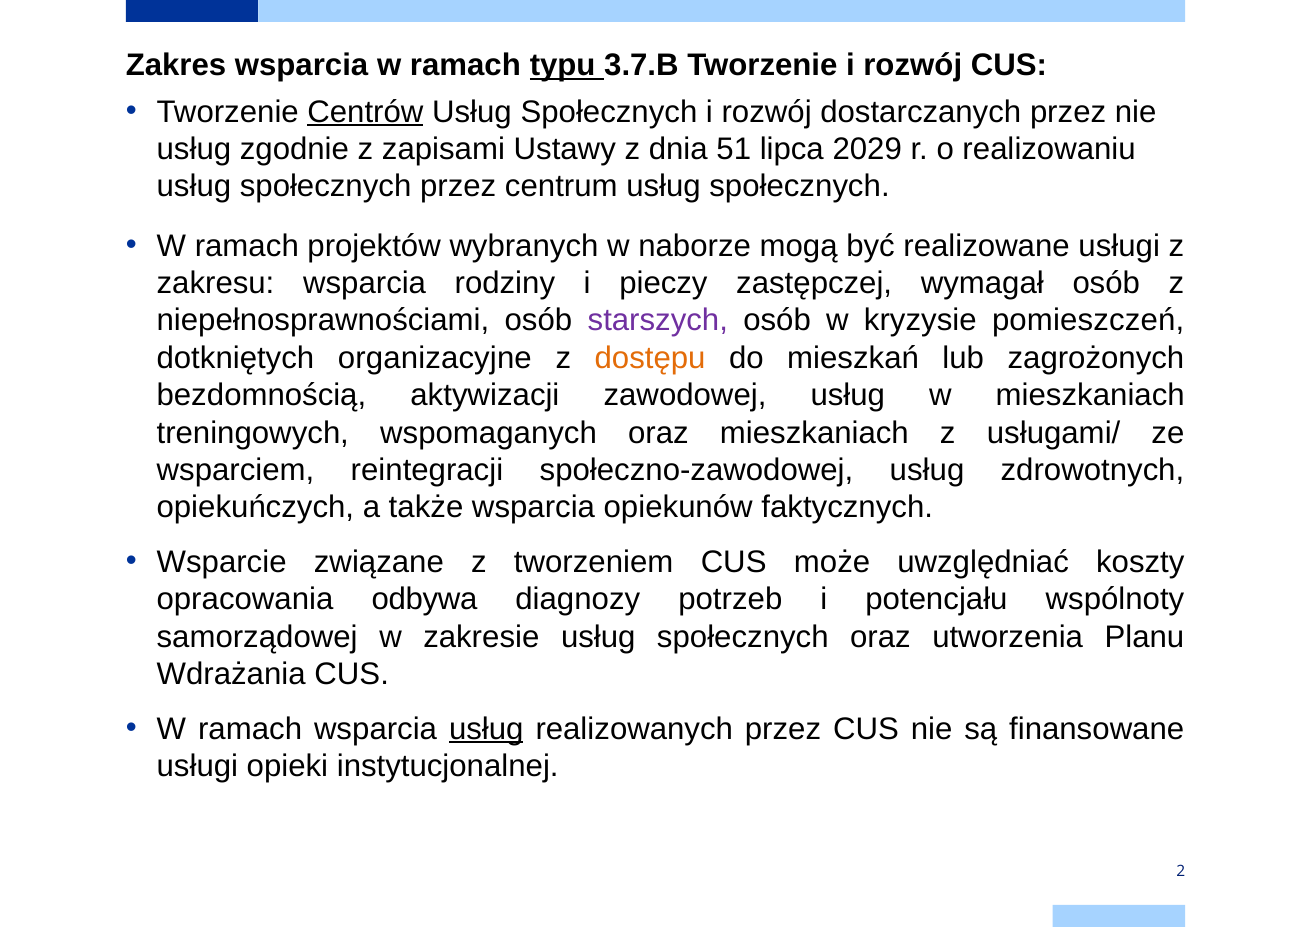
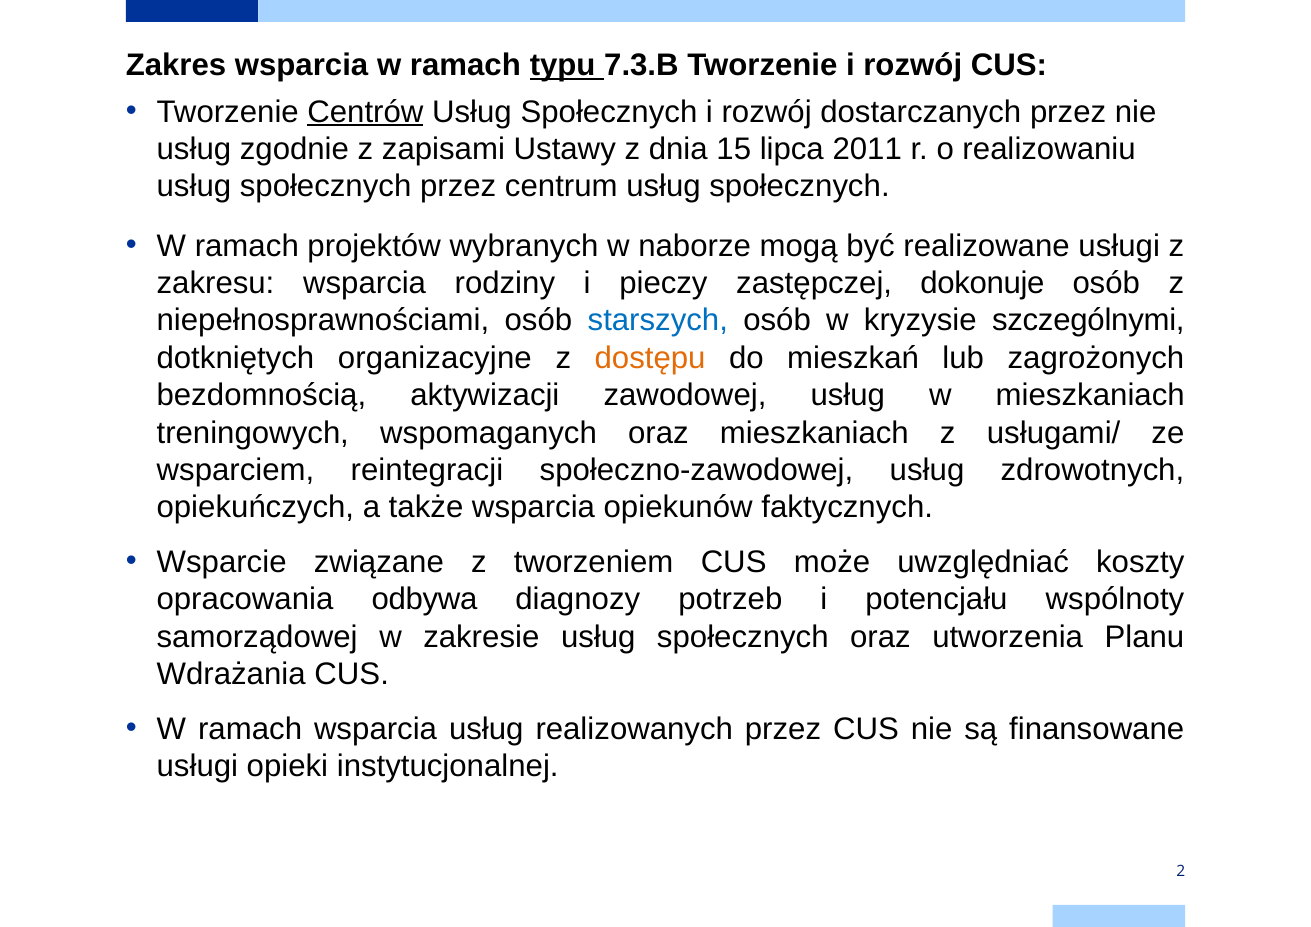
3.7.B: 3.7.B -> 7.3.B
51: 51 -> 15
2029: 2029 -> 2011
wymagał: wymagał -> dokonuje
starszych colour: purple -> blue
pomieszczeń: pomieszczeń -> szczególnymi
usług at (486, 729) underline: present -> none
